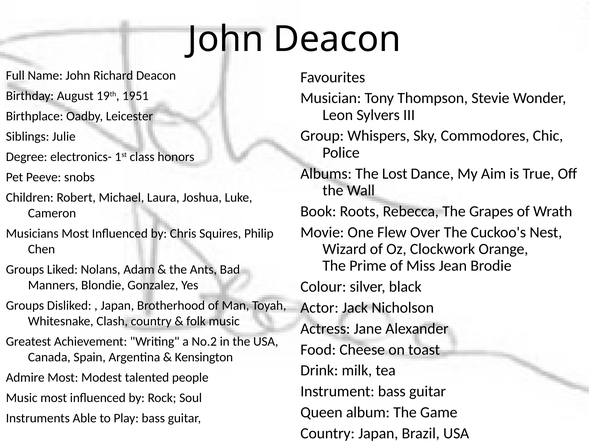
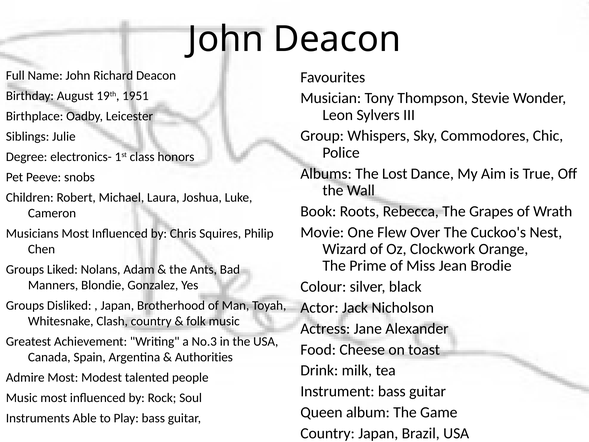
No.2: No.2 -> No.3
Kensington: Kensington -> Authorities
